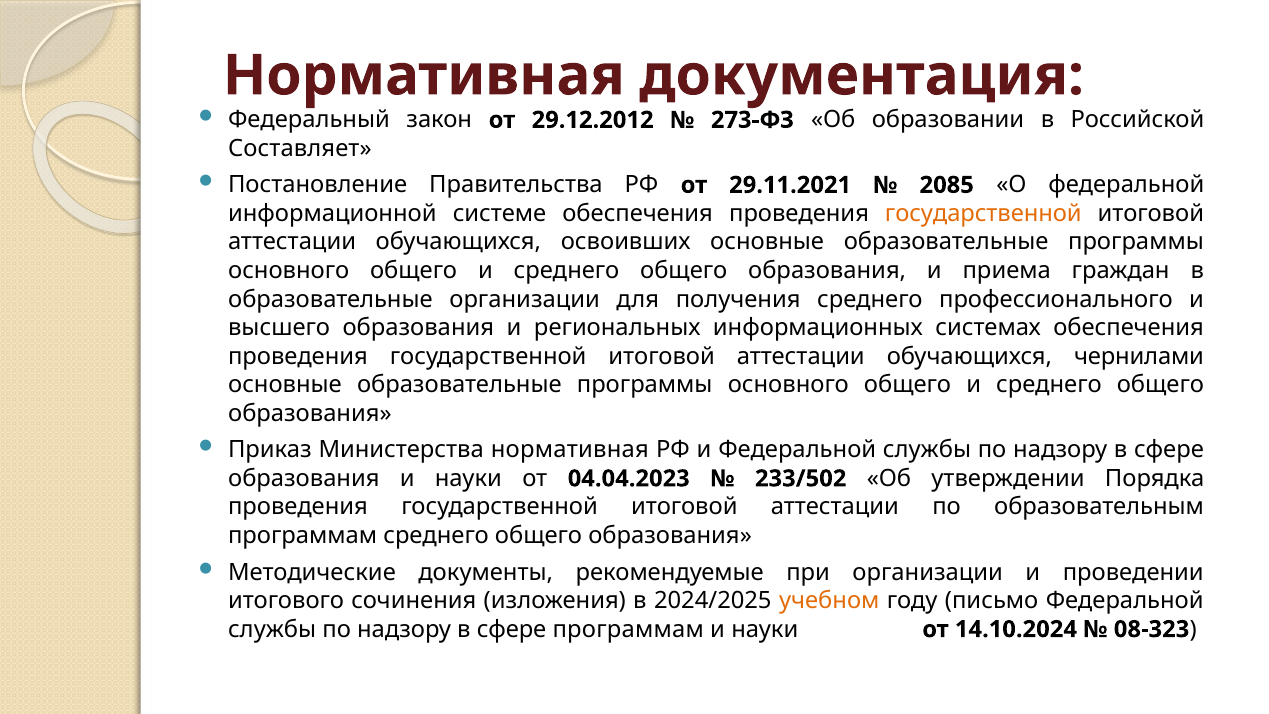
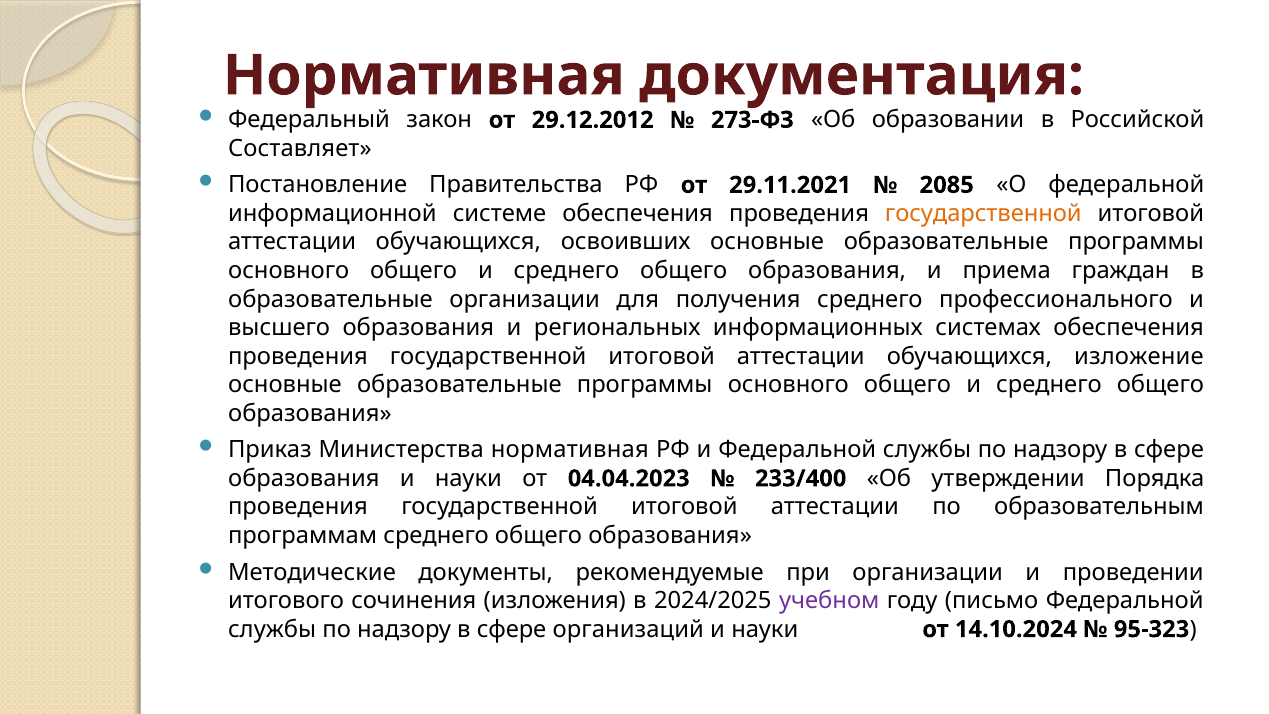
чернилами: чернилами -> изложение
233/502: 233/502 -> 233/400
учебном colour: orange -> purple
сфере программам: программам -> организаций
08-323: 08-323 -> 95-323
